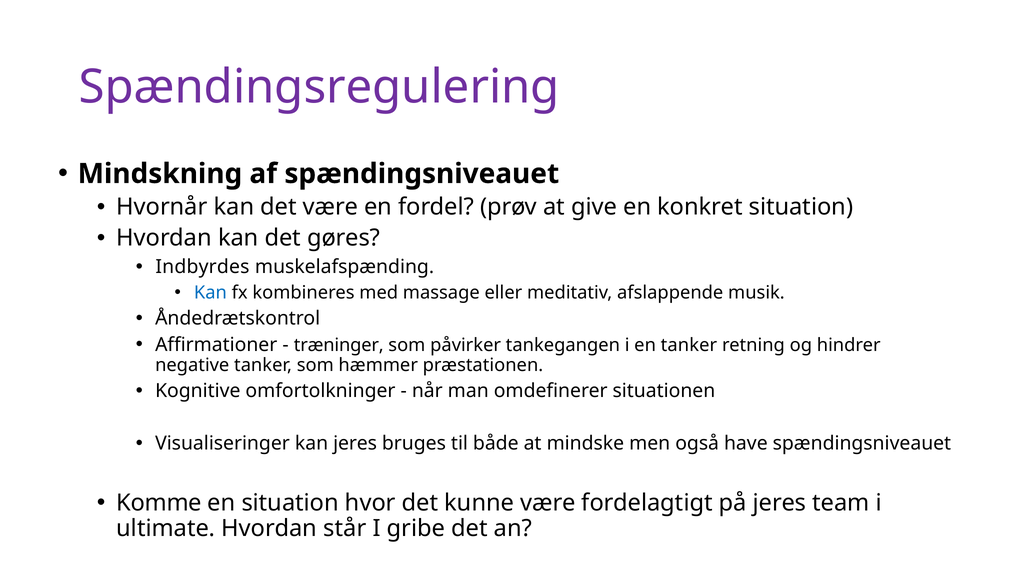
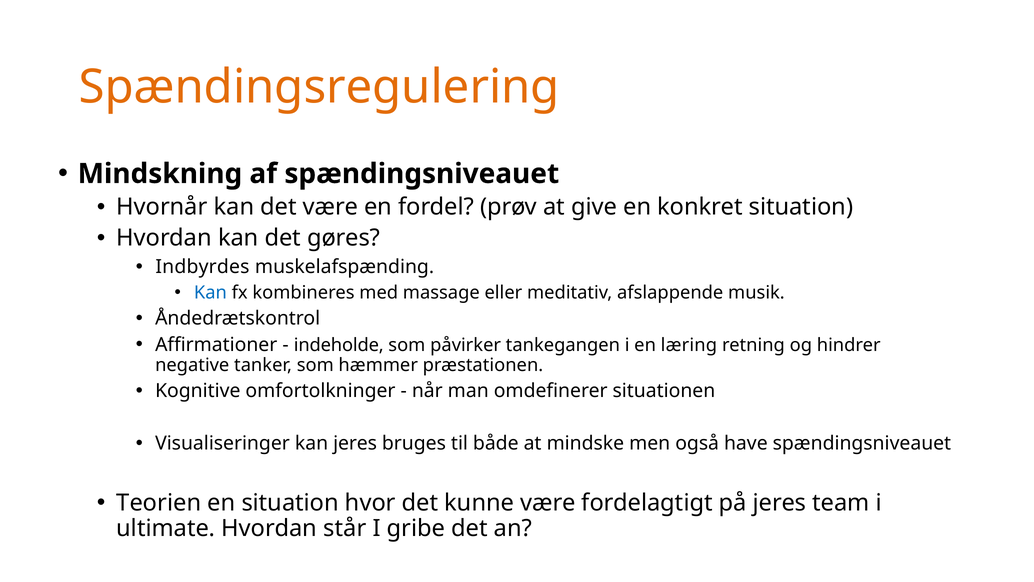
Spændingsregulering colour: purple -> orange
træninger: træninger -> indeholde
en tanker: tanker -> læring
Komme: Komme -> Teorien
